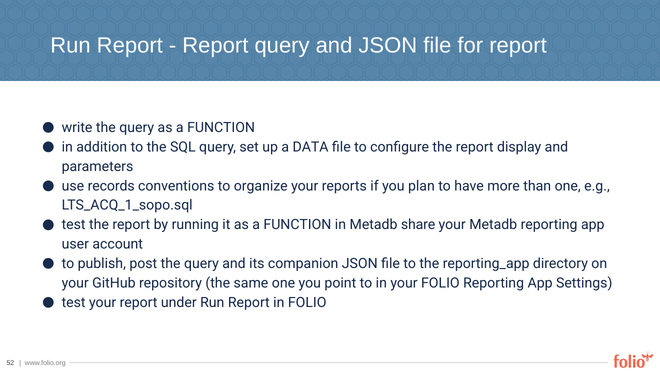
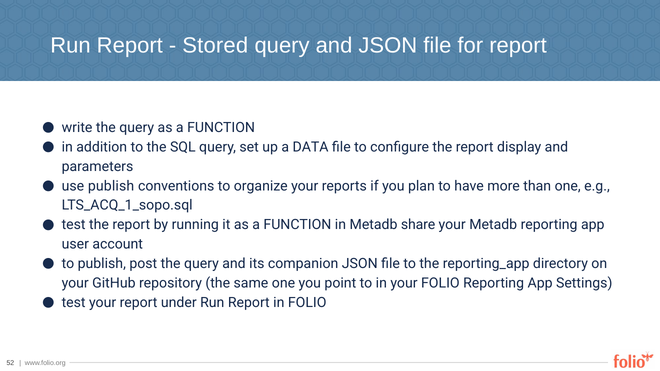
Report at (215, 45): Report -> Stored
use records: records -> publish
